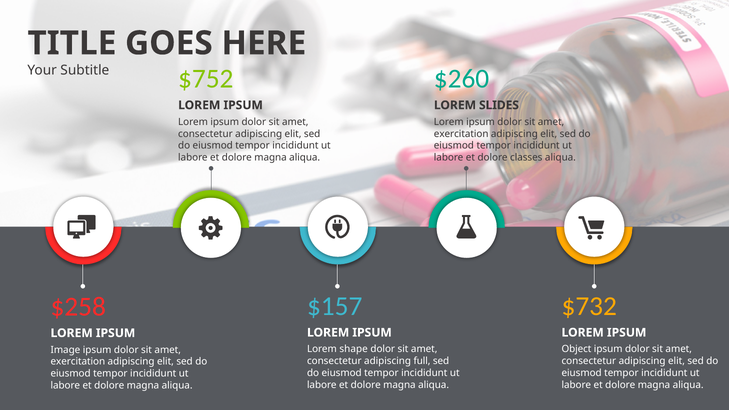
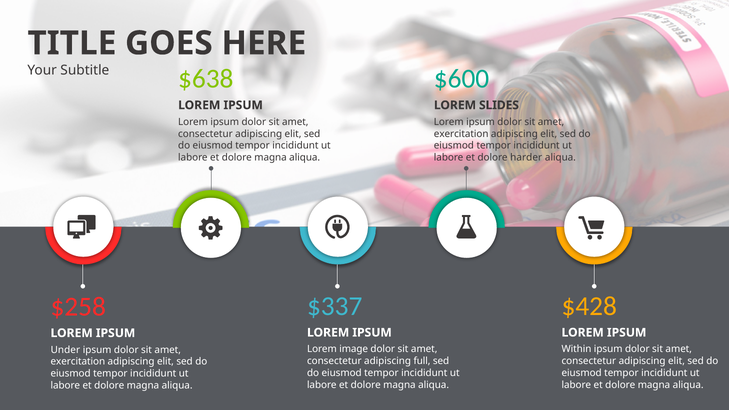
$752: $752 -> $638
$260: $260 -> $600
classes: classes -> harder
$157: $157 -> $337
$732: $732 -> $428
shape: shape -> image
Object: Object -> Within
Image: Image -> Under
